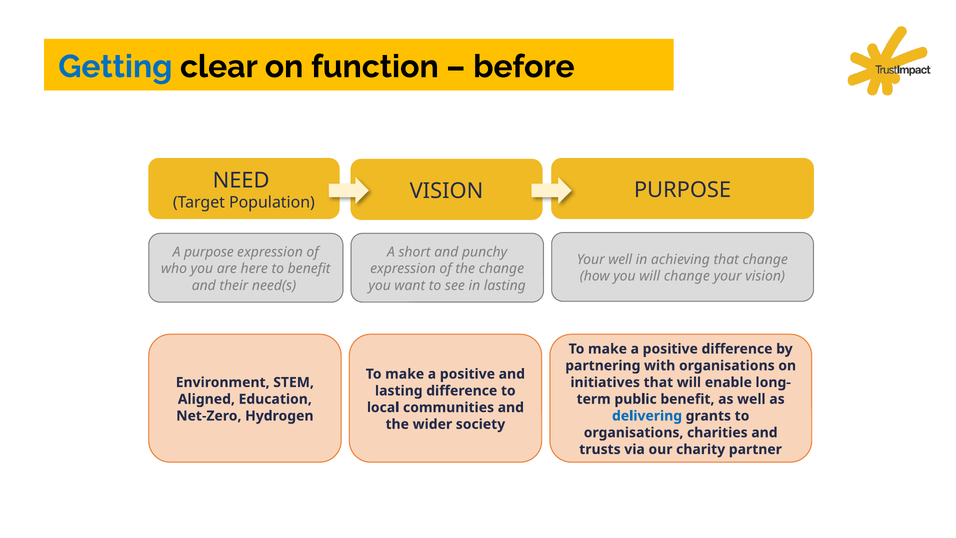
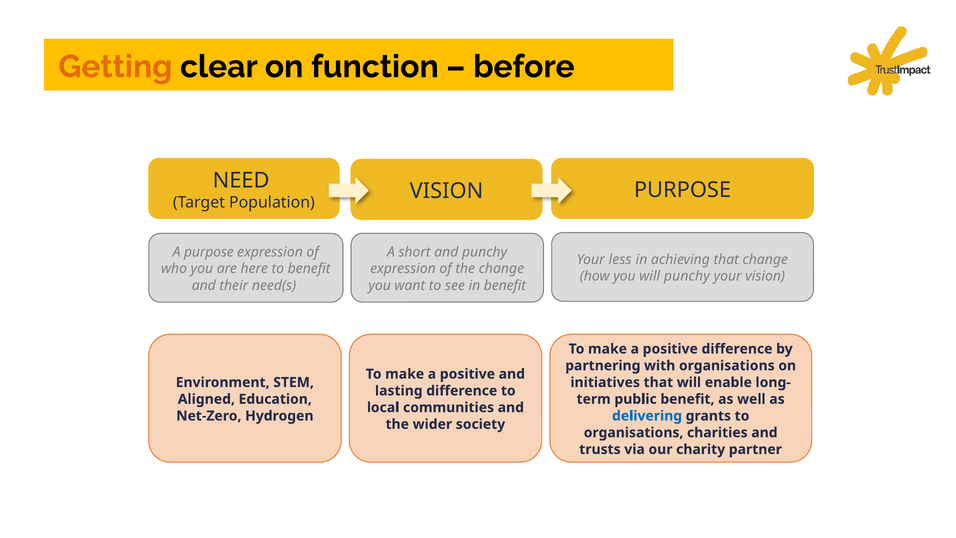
Getting colour: blue -> orange
Your well: well -> less
will change: change -> punchy
in lasting: lasting -> benefit
